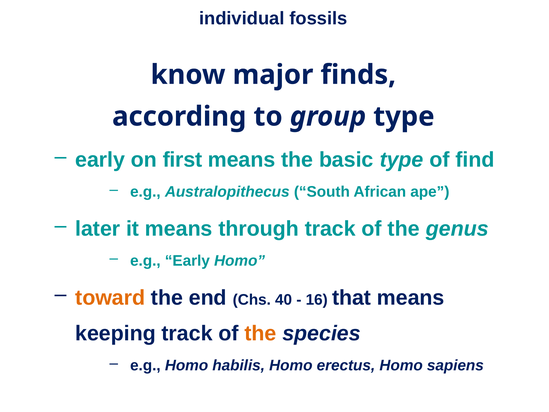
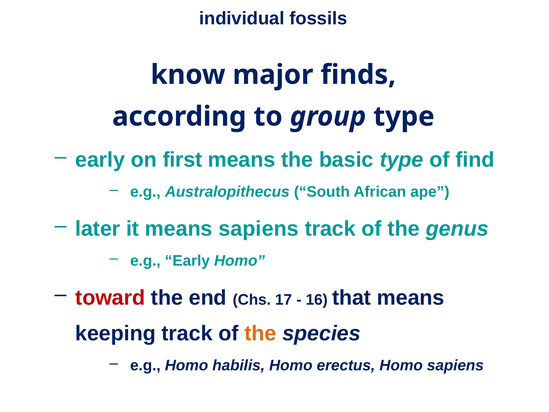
means through: through -> sapiens
toward colour: orange -> red
40: 40 -> 17
